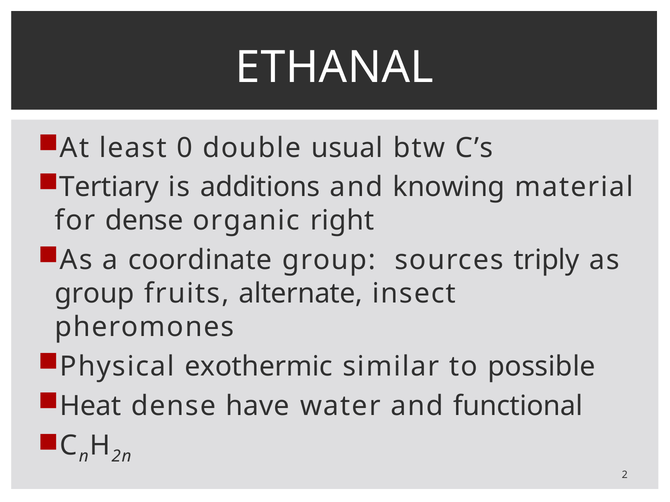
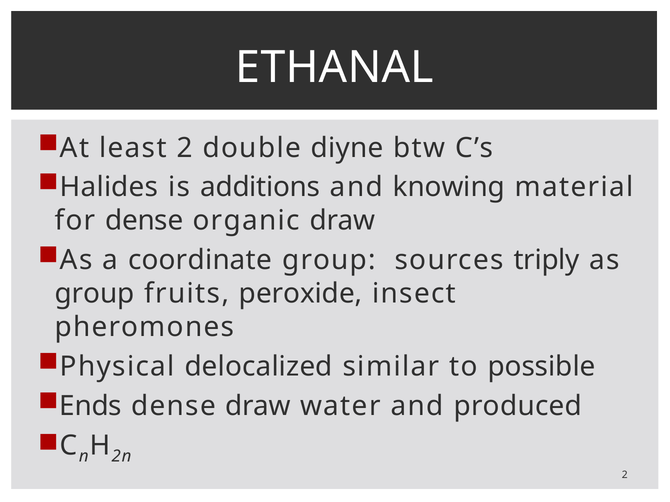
least 0: 0 -> 2
usual: usual -> diyne
Tertiary: Tertiary -> Halides
organic right: right -> draw
alternate: alternate -> peroxide
exothermic: exothermic -> delocalized
Heat: Heat -> Ends
dense have: have -> draw
functional: functional -> produced
